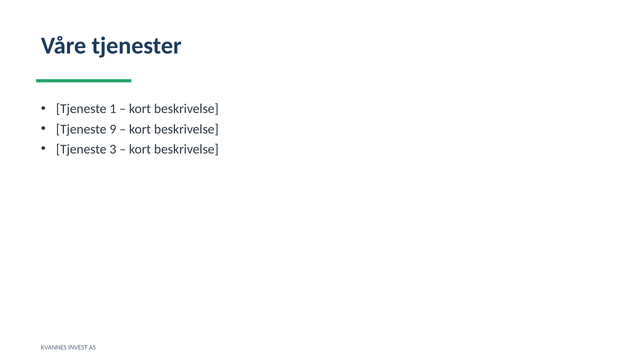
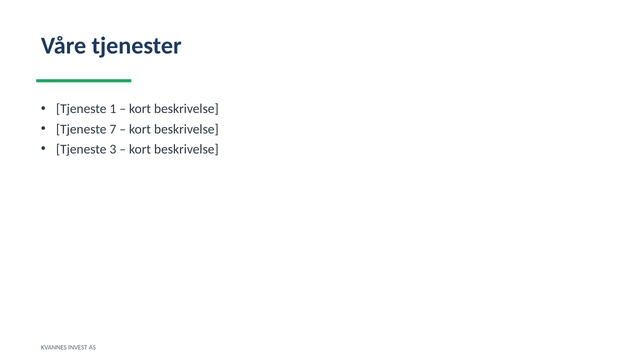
9: 9 -> 7
